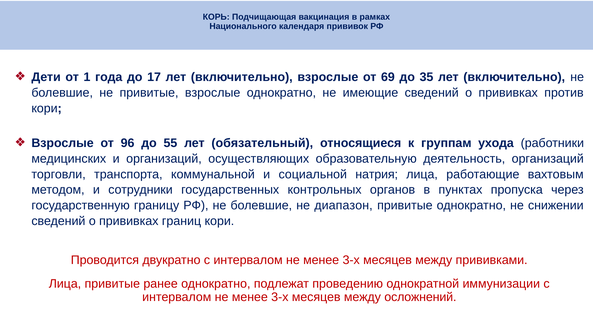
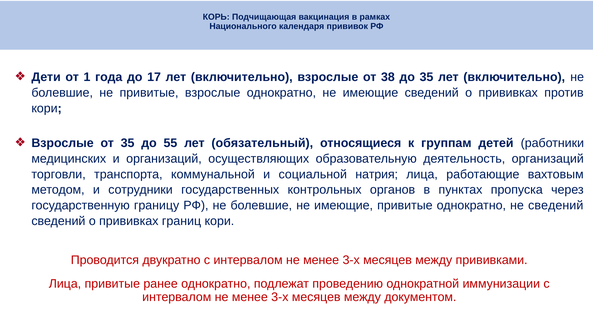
69: 69 -> 38
от 96: 96 -> 35
ухода: ухода -> детей
болевшие не диапазон: диапазон -> имеющие
не снижении: снижении -> сведений
осложнений: осложнений -> документом
